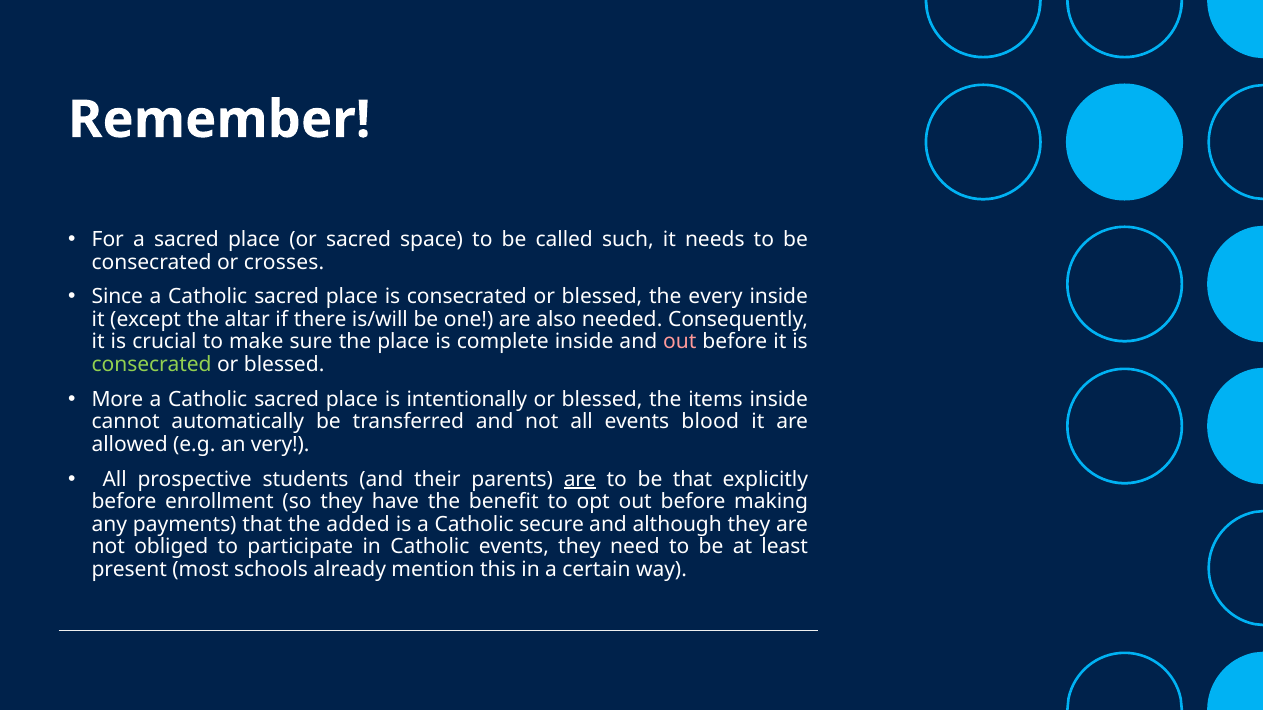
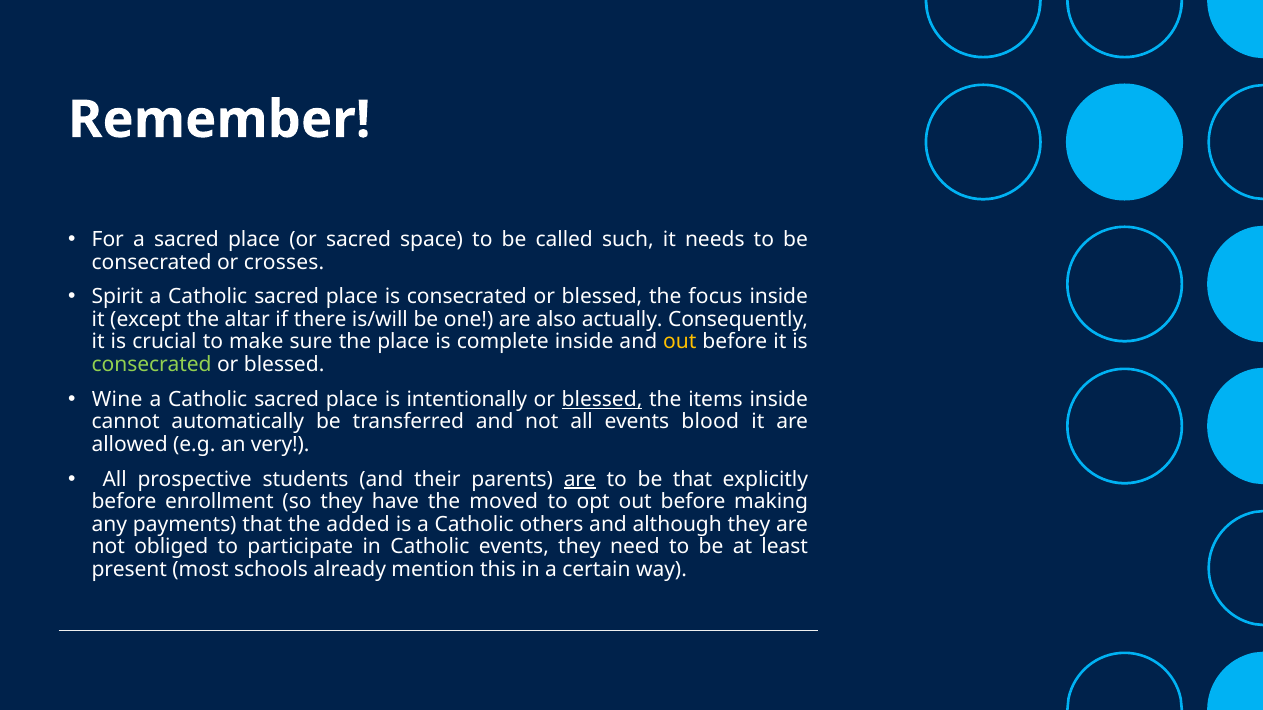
Since: Since -> Spirit
every: every -> focus
needed: needed -> actually
out at (680, 342) colour: pink -> yellow
More: More -> Wine
blessed at (602, 399) underline: none -> present
benefit: benefit -> moved
secure: secure -> others
